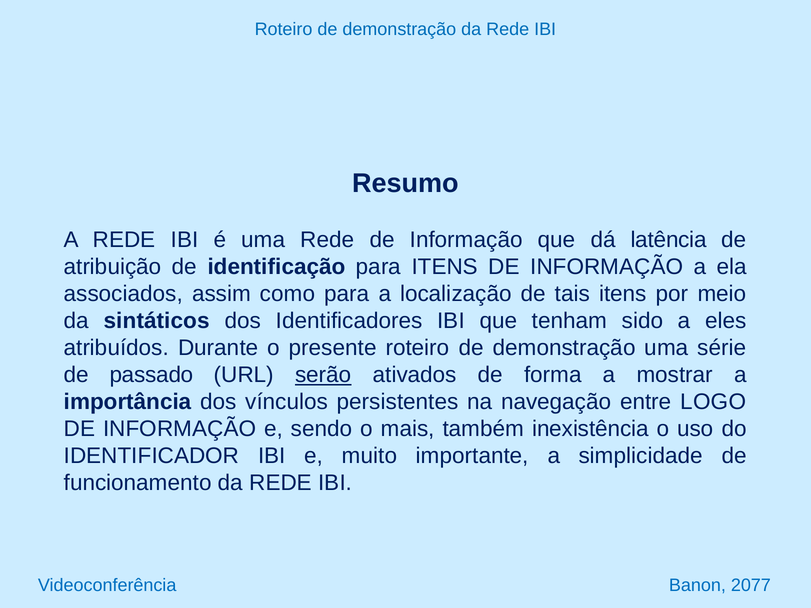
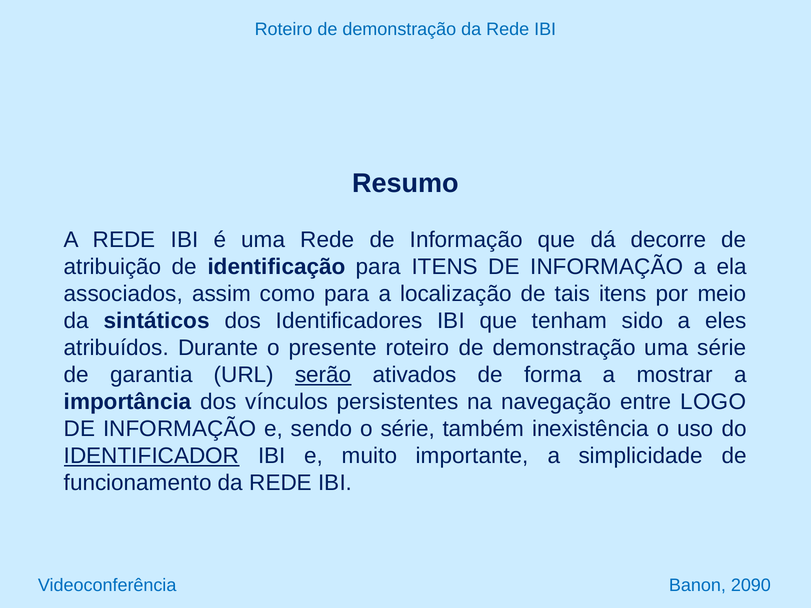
latência: latência -> decorre
passado: passado -> garantia
o mais: mais -> série
IDENTIFICADOR underline: none -> present
2077: 2077 -> 2090
